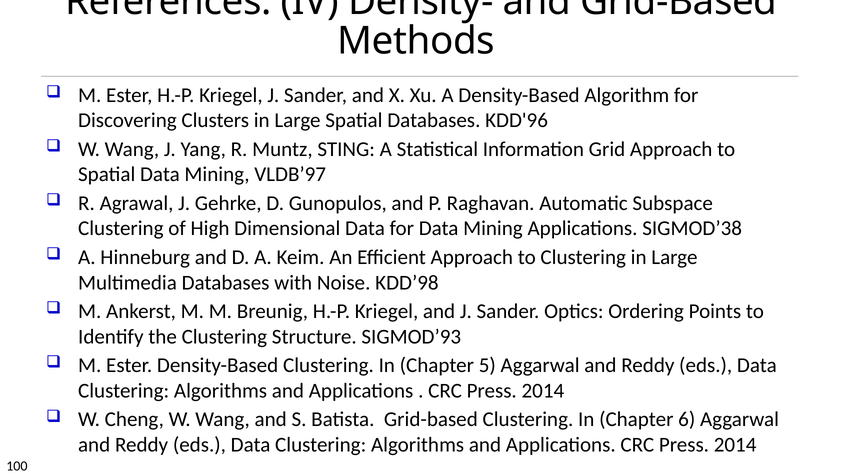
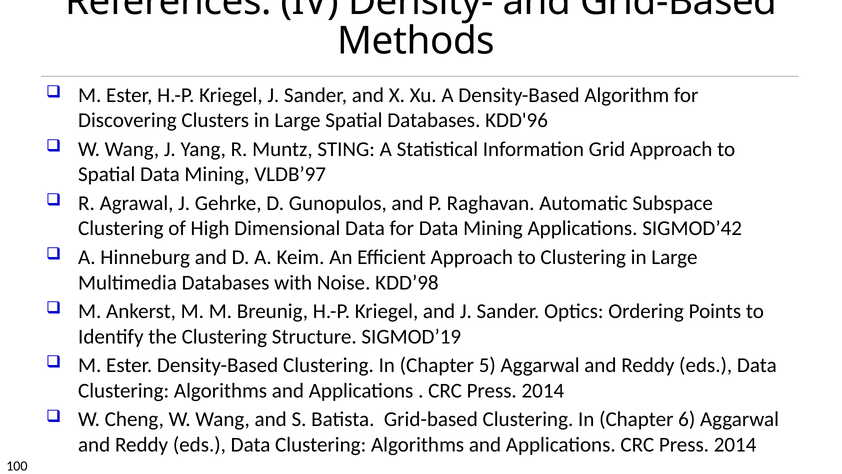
SIGMOD’38: SIGMOD’38 -> SIGMOD’42
SIGMOD’93: SIGMOD’93 -> SIGMOD’19
